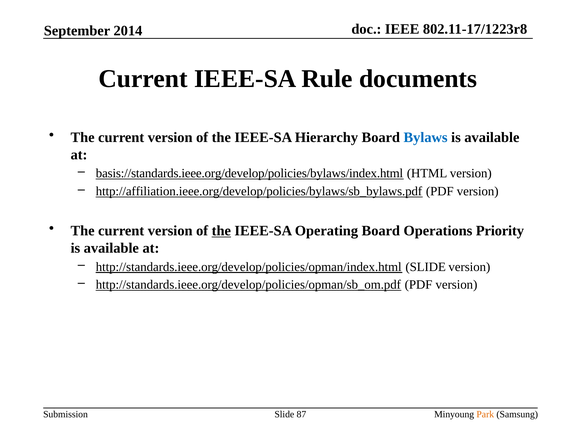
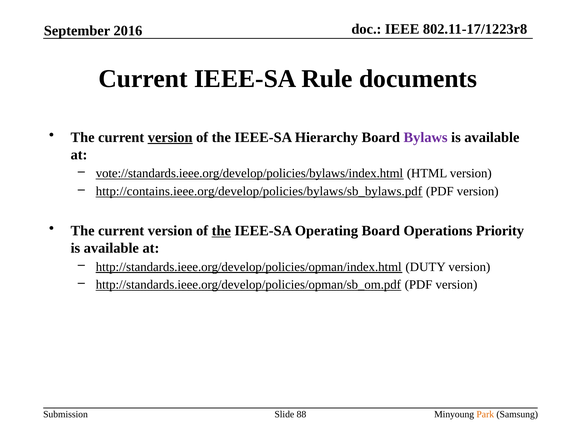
2014: 2014 -> 2016
version at (170, 137) underline: none -> present
Bylaws colour: blue -> purple
basis://standards.ieee.org/develop/policies/bylaws/index.html: basis://standards.ieee.org/develop/policies/bylaws/index.html -> vote://standards.ieee.org/develop/policies/bylaws/index.html
http://affiliation.ieee.org/develop/policies/bylaws/sb_bylaws.pdf: http://affiliation.ieee.org/develop/policies/bylaws/sb_bylaws.pdf -> http://contains.ieee.org/develop/policies/bylaws/sb_bylaws.pdf
http://standards.ieee.org/develop/policies/opman/index.html SLIDE: SLIDE -> DUTY
87: 87 -> 88
